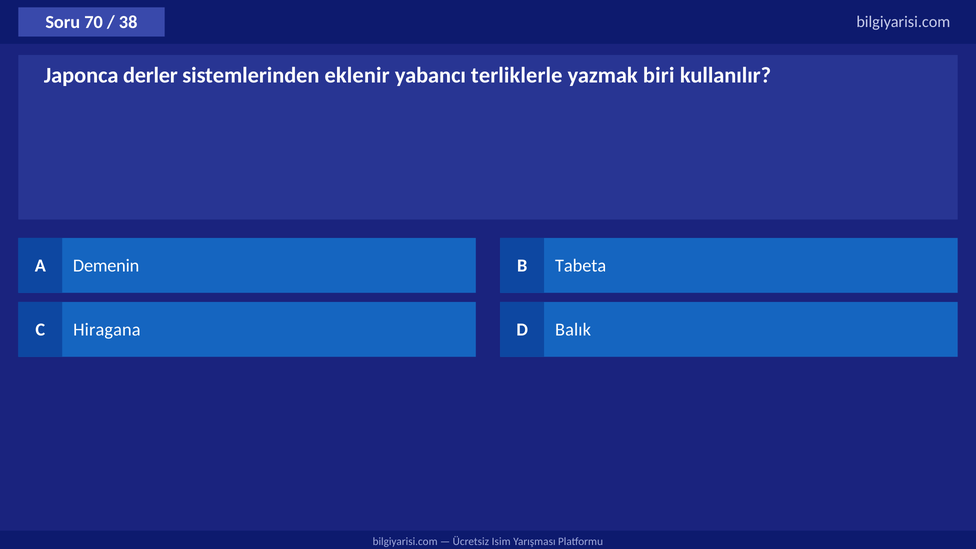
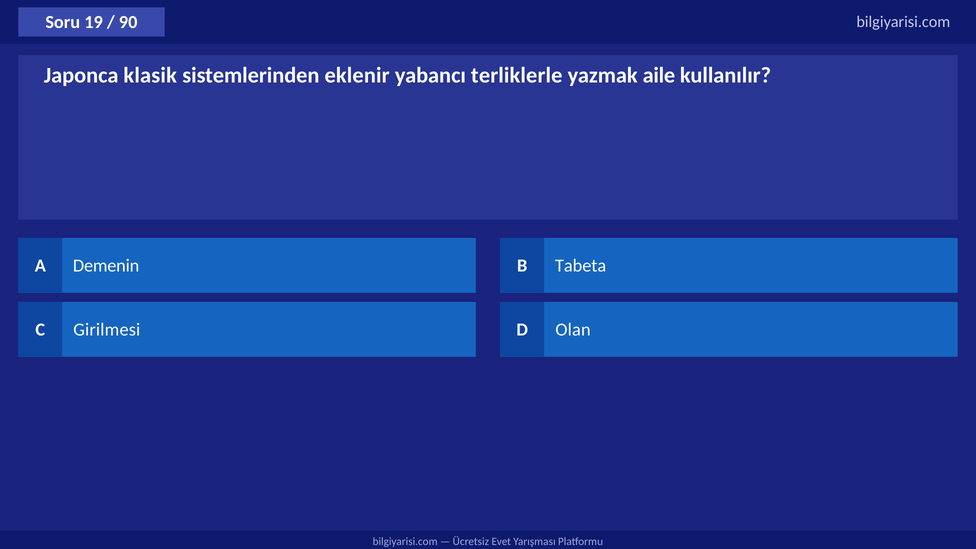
70: 70 -> 19
38: 38 -> 90
derler: derler -> klasik
biri: biri -> aile
Hiragana: Hiragana -> Girilmesi
Balık: Balık -> Olan
Isim: Isim -> Evet
